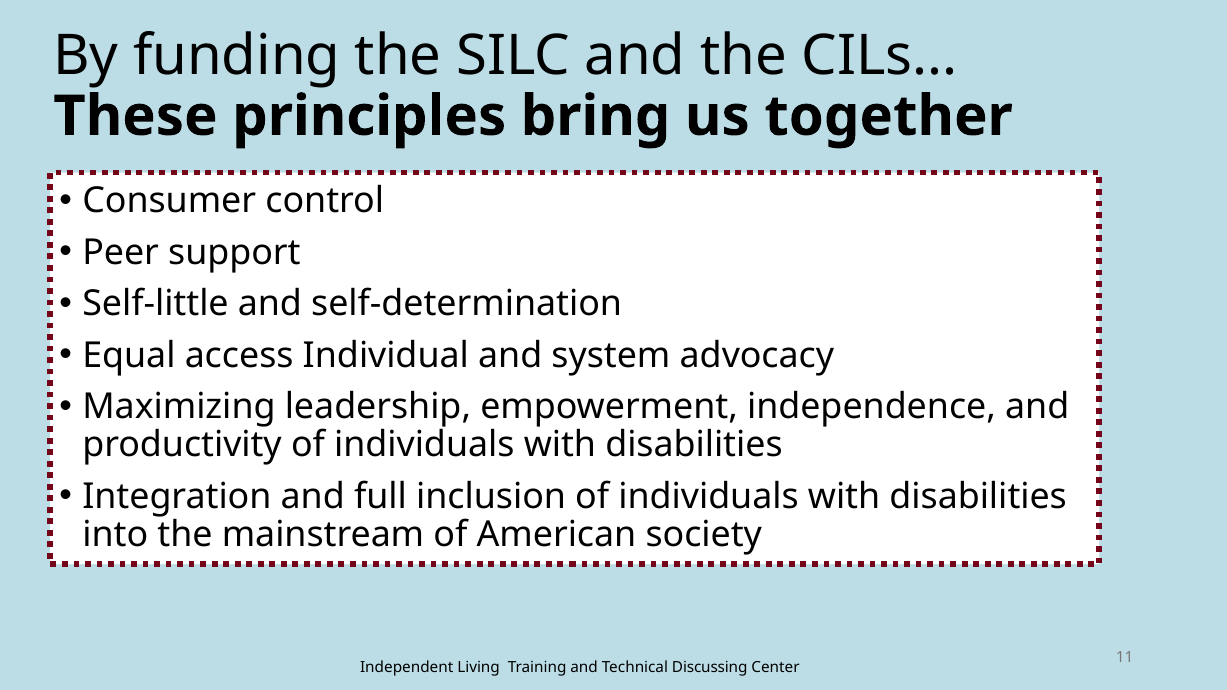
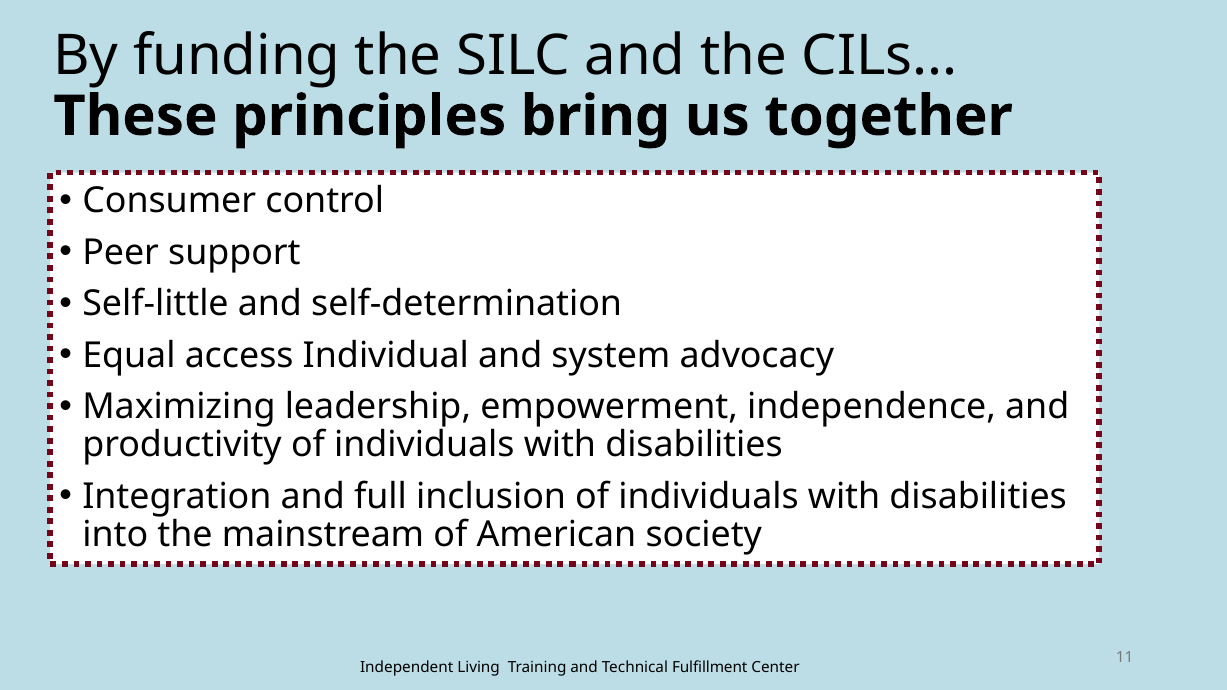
Discussing: Discussing -> Fulfillment
